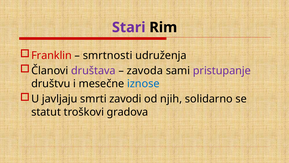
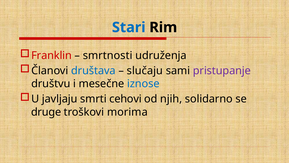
Stari colour: purple -> blue
društava colour: purple -> blue
zavoda: zavoda -> slučaju
zavodi: zavodi -> cehovi
statut: statut -> druge
gradova: gradova -> morima
